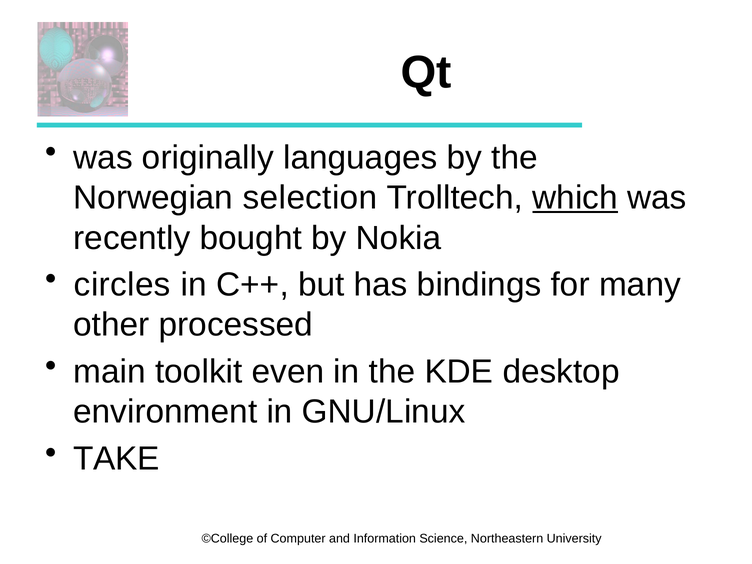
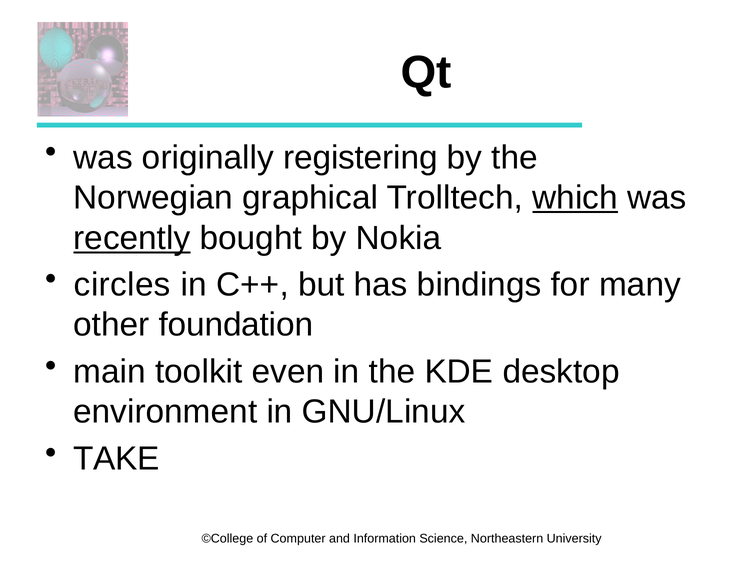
languages: languages -> registering
selection: selection -> graphical
recently underline: none -> present
processed: processed -> foundation
